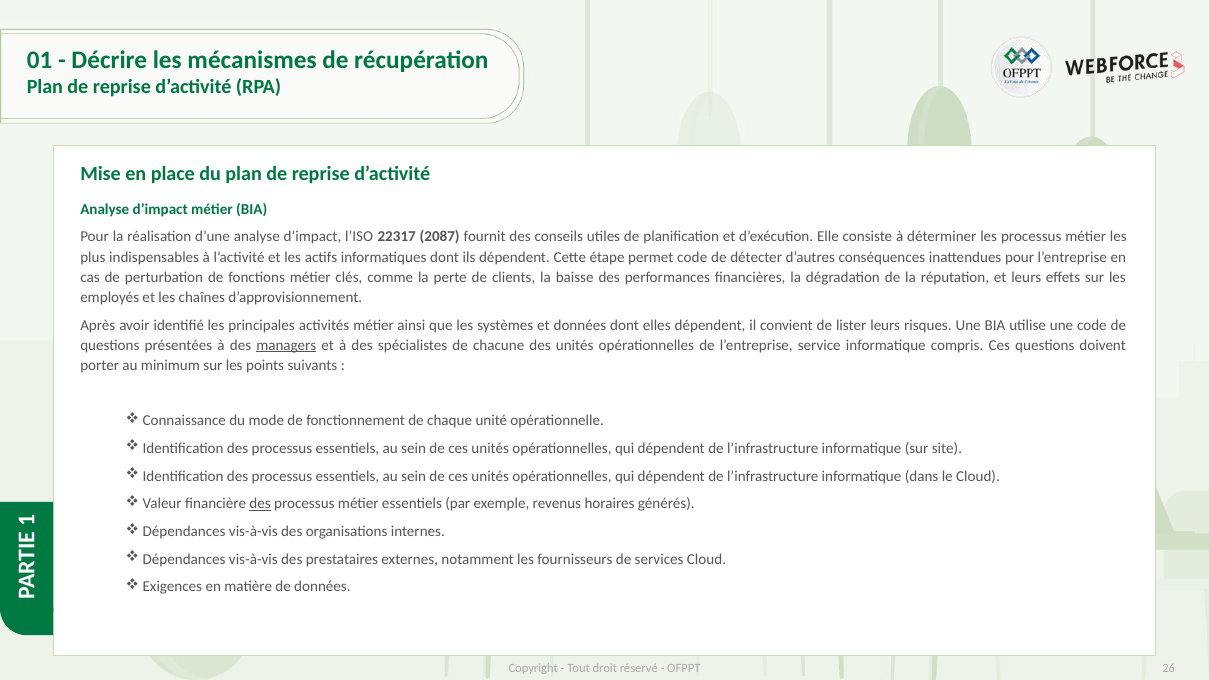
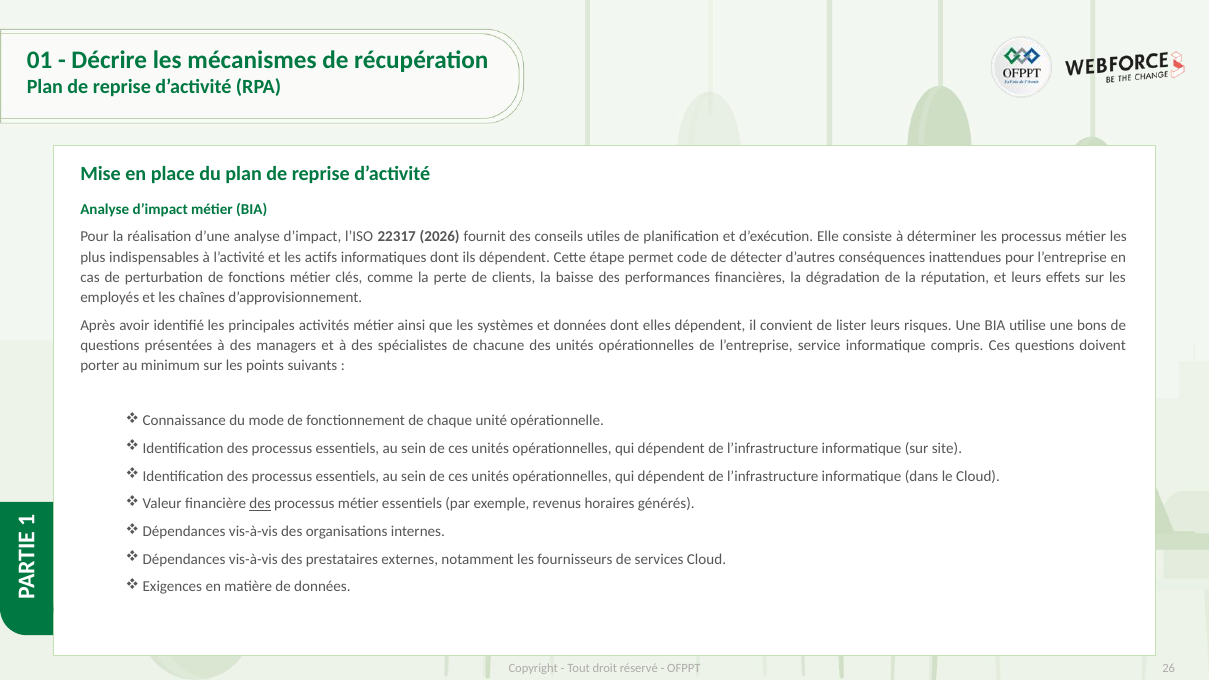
2087: 2087 -> 2026
une code: code -> bons
managers underline: present -> none
